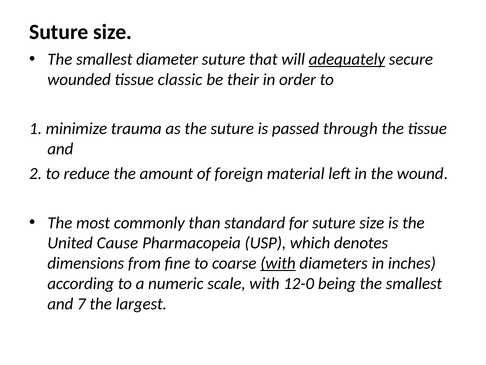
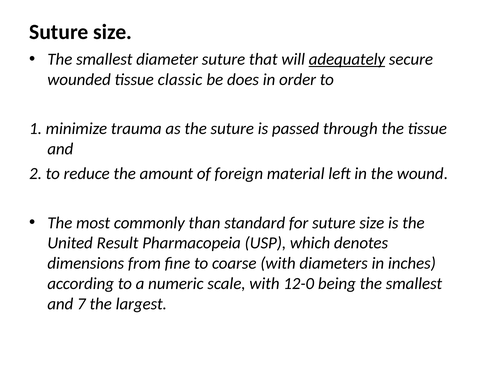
their: their -> does
Cause: Cause -> Result
with at (278, 263) underline: present -> none
